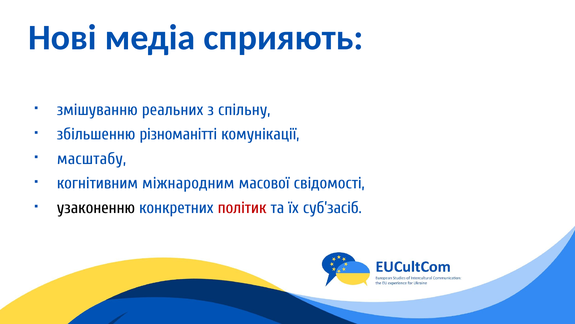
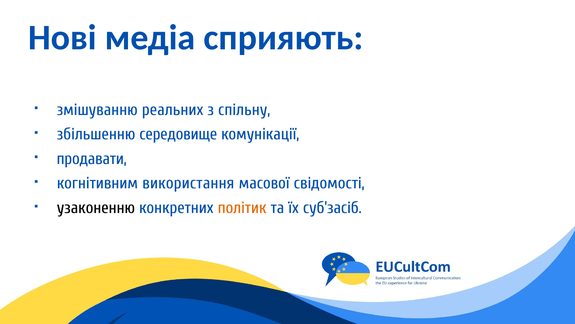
різноманітті: різноманітті -> середовище
масштабу: масштабу -> продавати
міжнародним: міжнародним -> використання
політик colour: red -> orange
